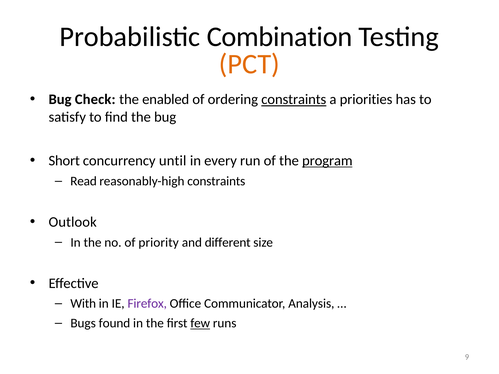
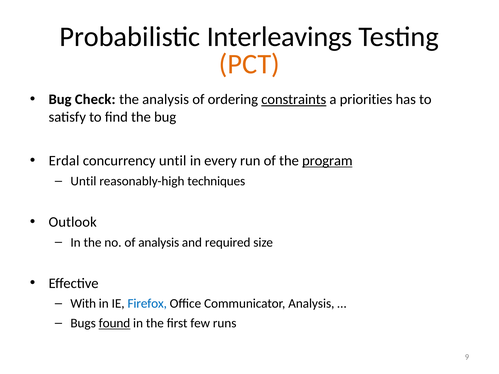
Combination: Combination -> Interleavings
the enabled: enabled -> analysis
Short: Short -> Erdal
Read at (84, 181): Read -> Until
reasonably-high constraints: constraints -> techniques
of priority: priority -> analysis
different: different -> required
Firefox colour: purple -> blue
found underline: none -> present
few underline: present -> none
